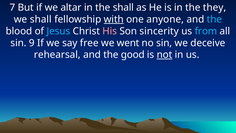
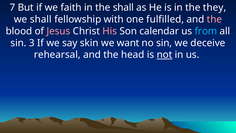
altar: altar -> faith
with underline: present -> none
anyone: anyone -> fulfilled
the at (214, 19) colour: light blue -> pink
Jesus colour: light blue -> pink
sincerity: sincerity -> calendar
9: 9 -> 3
free: free -> skin
went: went -> want
good: good -> head
